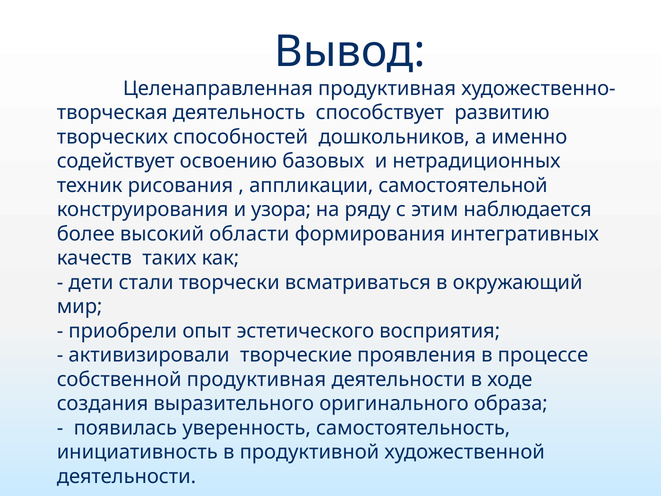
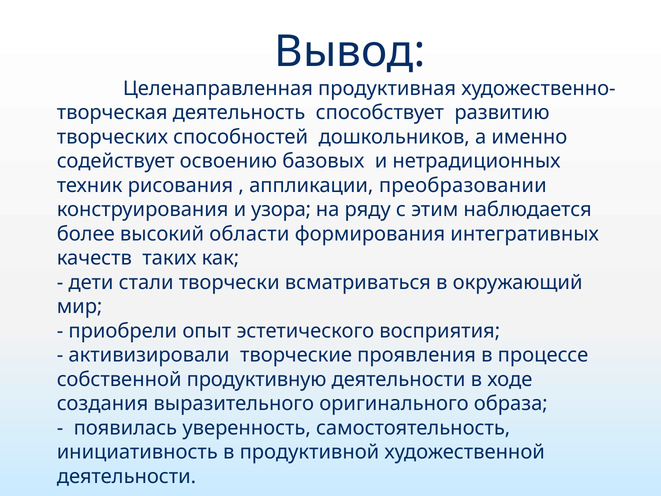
самостоятельной: самостоятельной -> преобразовании
собственной продуктивная: продуктивная -> продуктивную
